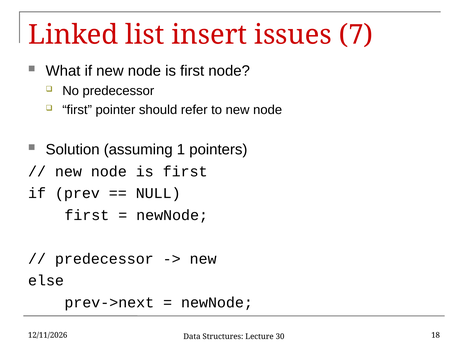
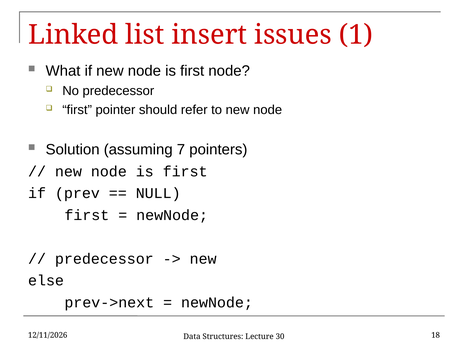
7: 7 -> 1
1: 1 -> 7
